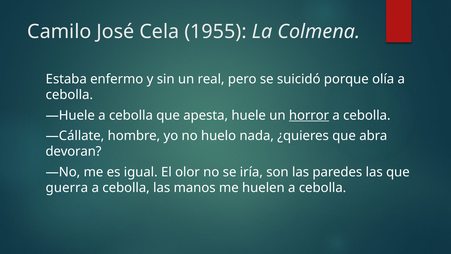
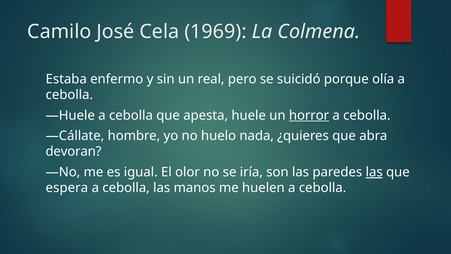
1955: 1955 -> 1969
las at (374, 172) underline: none -> present
guerra: guerra -> espera
